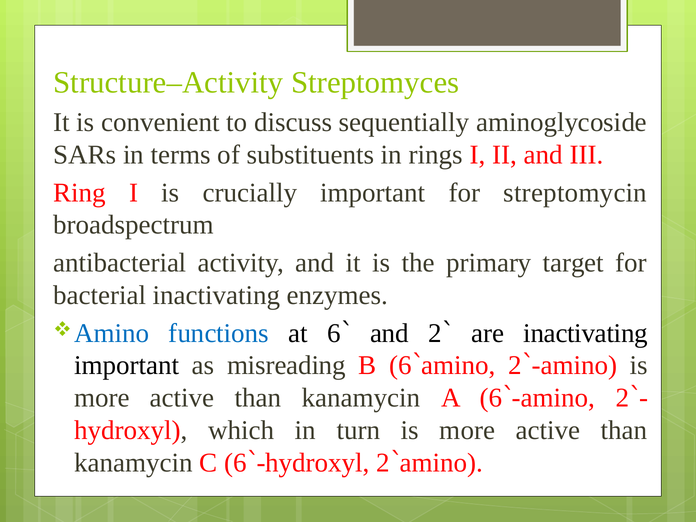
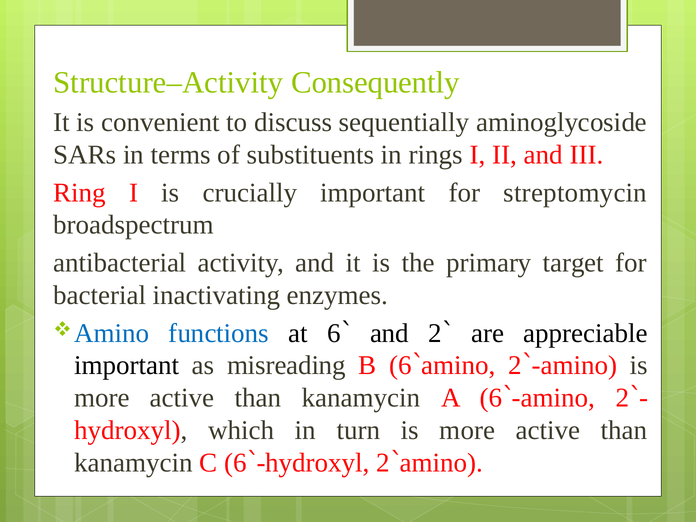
Streptomyces: Streptomyces -> Consequently
are inactivating: inactivating -> appreciable
